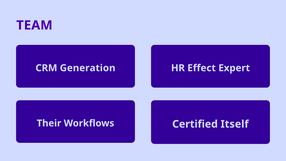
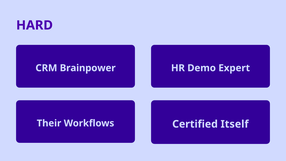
TEAM: TEAM -> HARD
Generation: Generation -> Brainpower
Effect: Effect -> Demo
